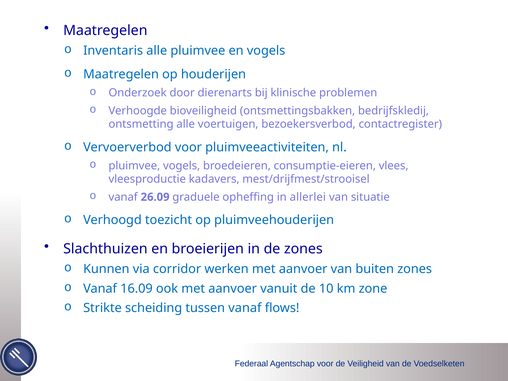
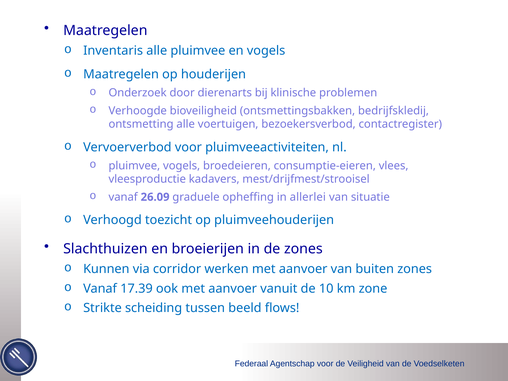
16.09: 16.09 -> 17.39
tussen vanaf: vanaf -> beeld
